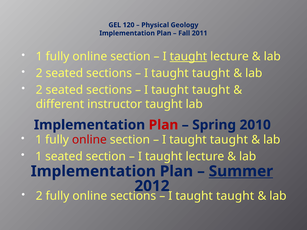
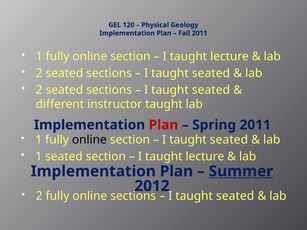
taught at (188, 57) underline: present -> none
taught at (211, 73): taught -> seated
taught at (211, 90): taught -> seated
Spring 2010: 2010 -> 2011
online at (89, 140) colour: red -> black
taught at (229, 140): taught -> seated
taught at (235, 196): taught -> seated
